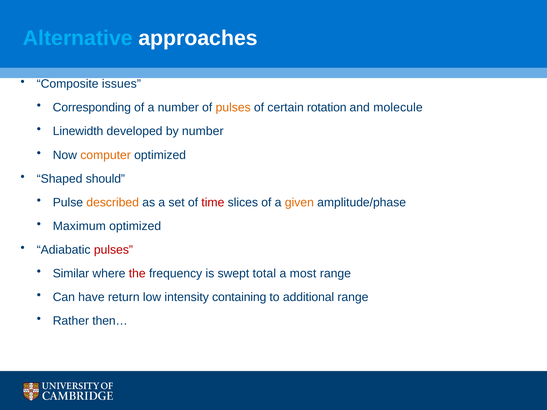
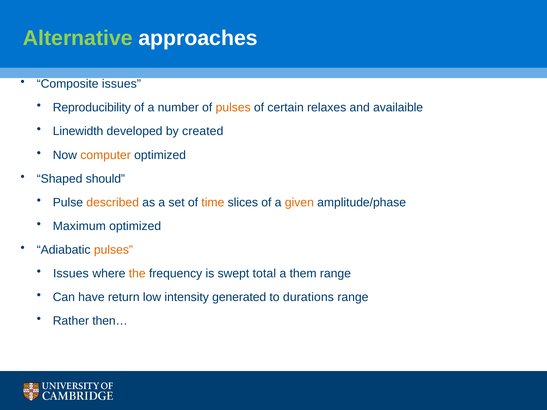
Alternative colour: light blue -> light green
Corresponding: Corresponding -> Reproducibility
rotation: rotation -> relaxes
molecule: molecule -> availaible
by number: number -> created
time colour: red -> orange
pulses at (113, 250) colour: red -> orange
Similar at (71, 274): Similar -> Issues
the colour: red -> orange
most: most -> them
containing: containing -> generated
additional: additional -> durations
